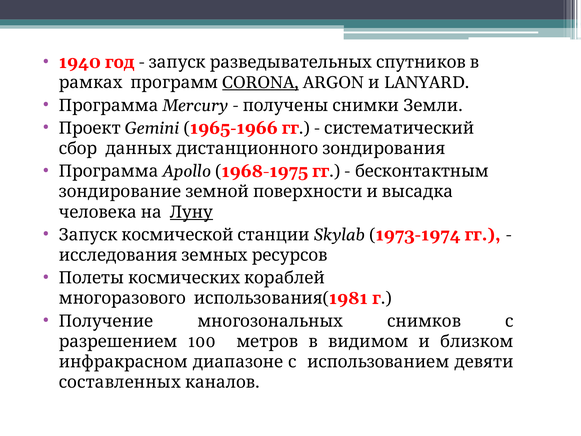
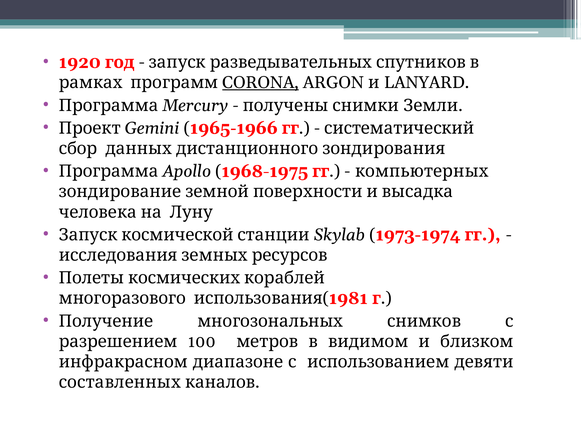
1940: 1940 -> 1920
бесконтактным: бесконтактным -> компьютерных
Луну underline: present -> none
